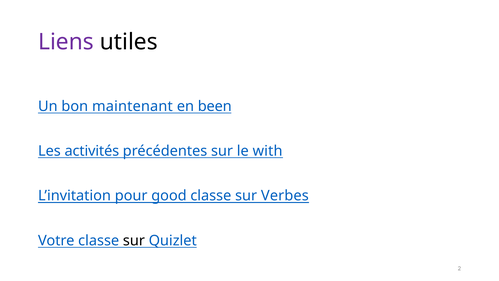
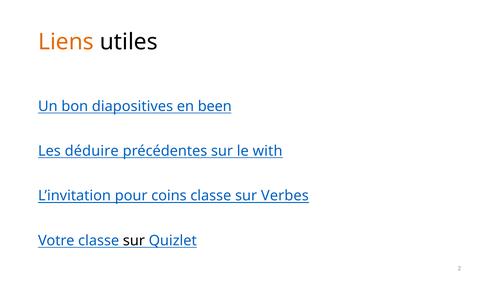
Liens colour: purple -> orange
maintenant: maintenant -> diapositives
activités: activités -> déduire
good: good -> coins
